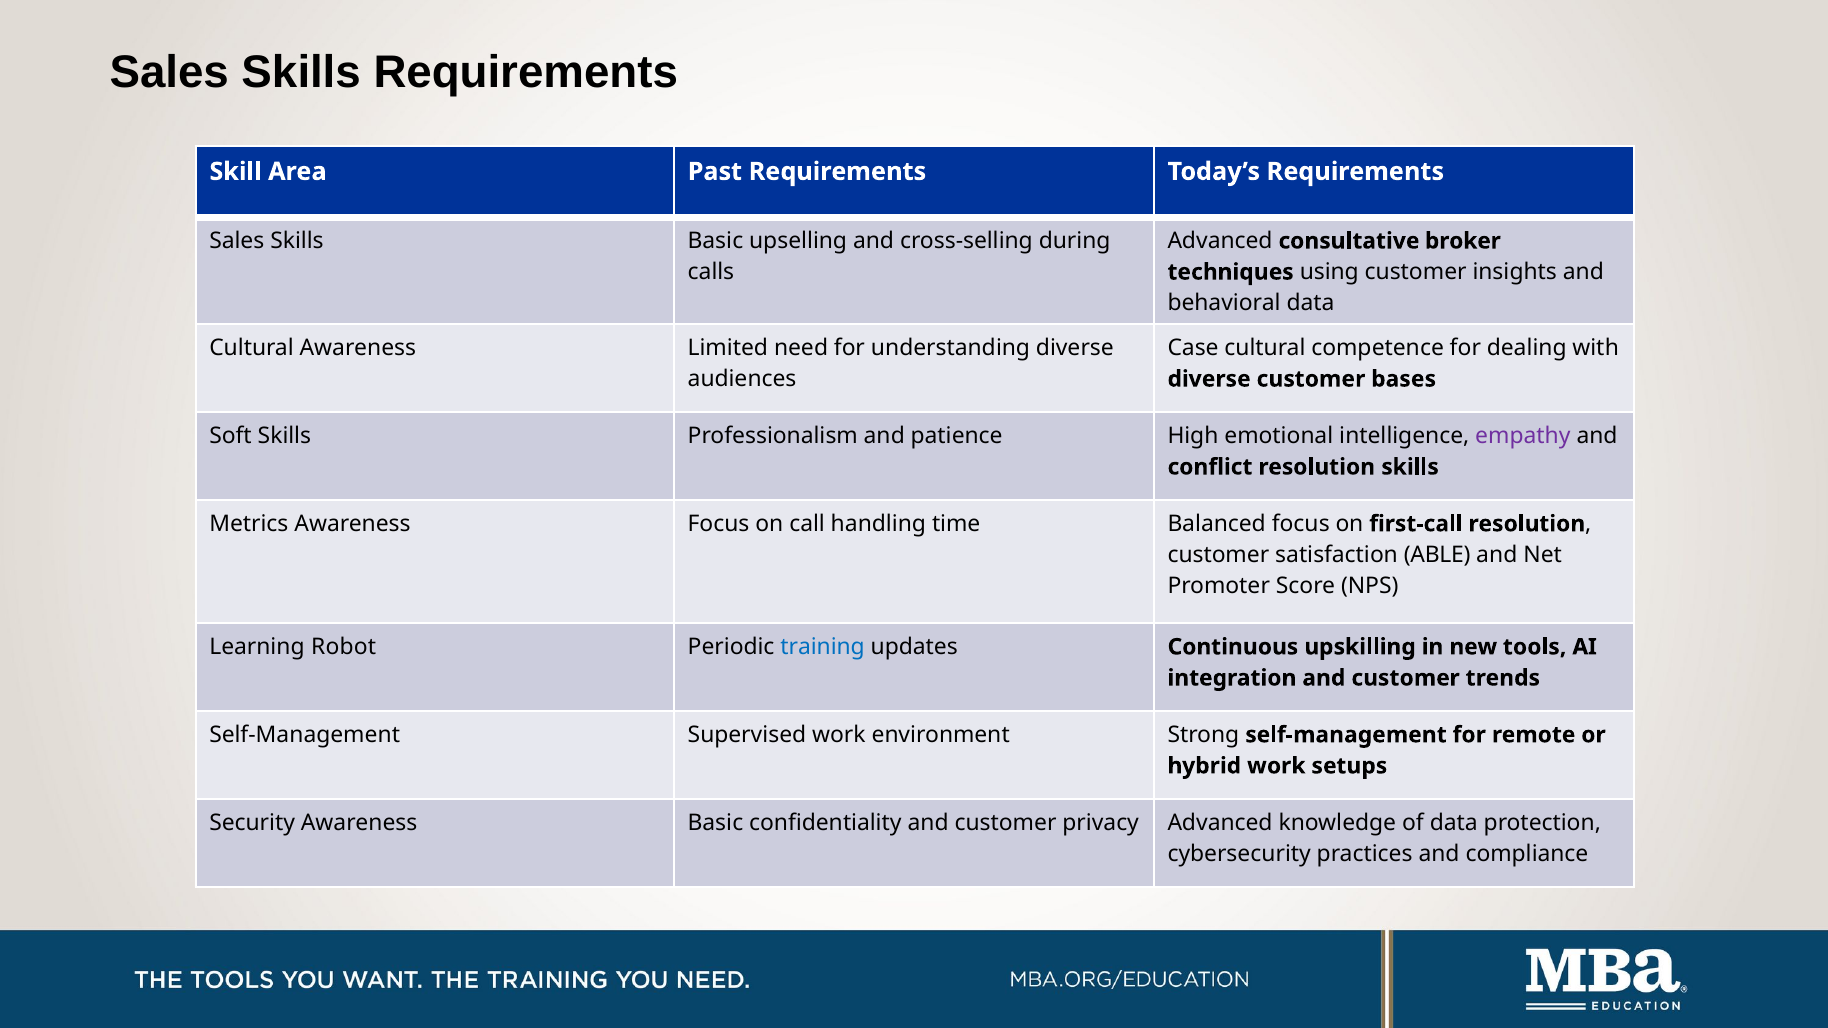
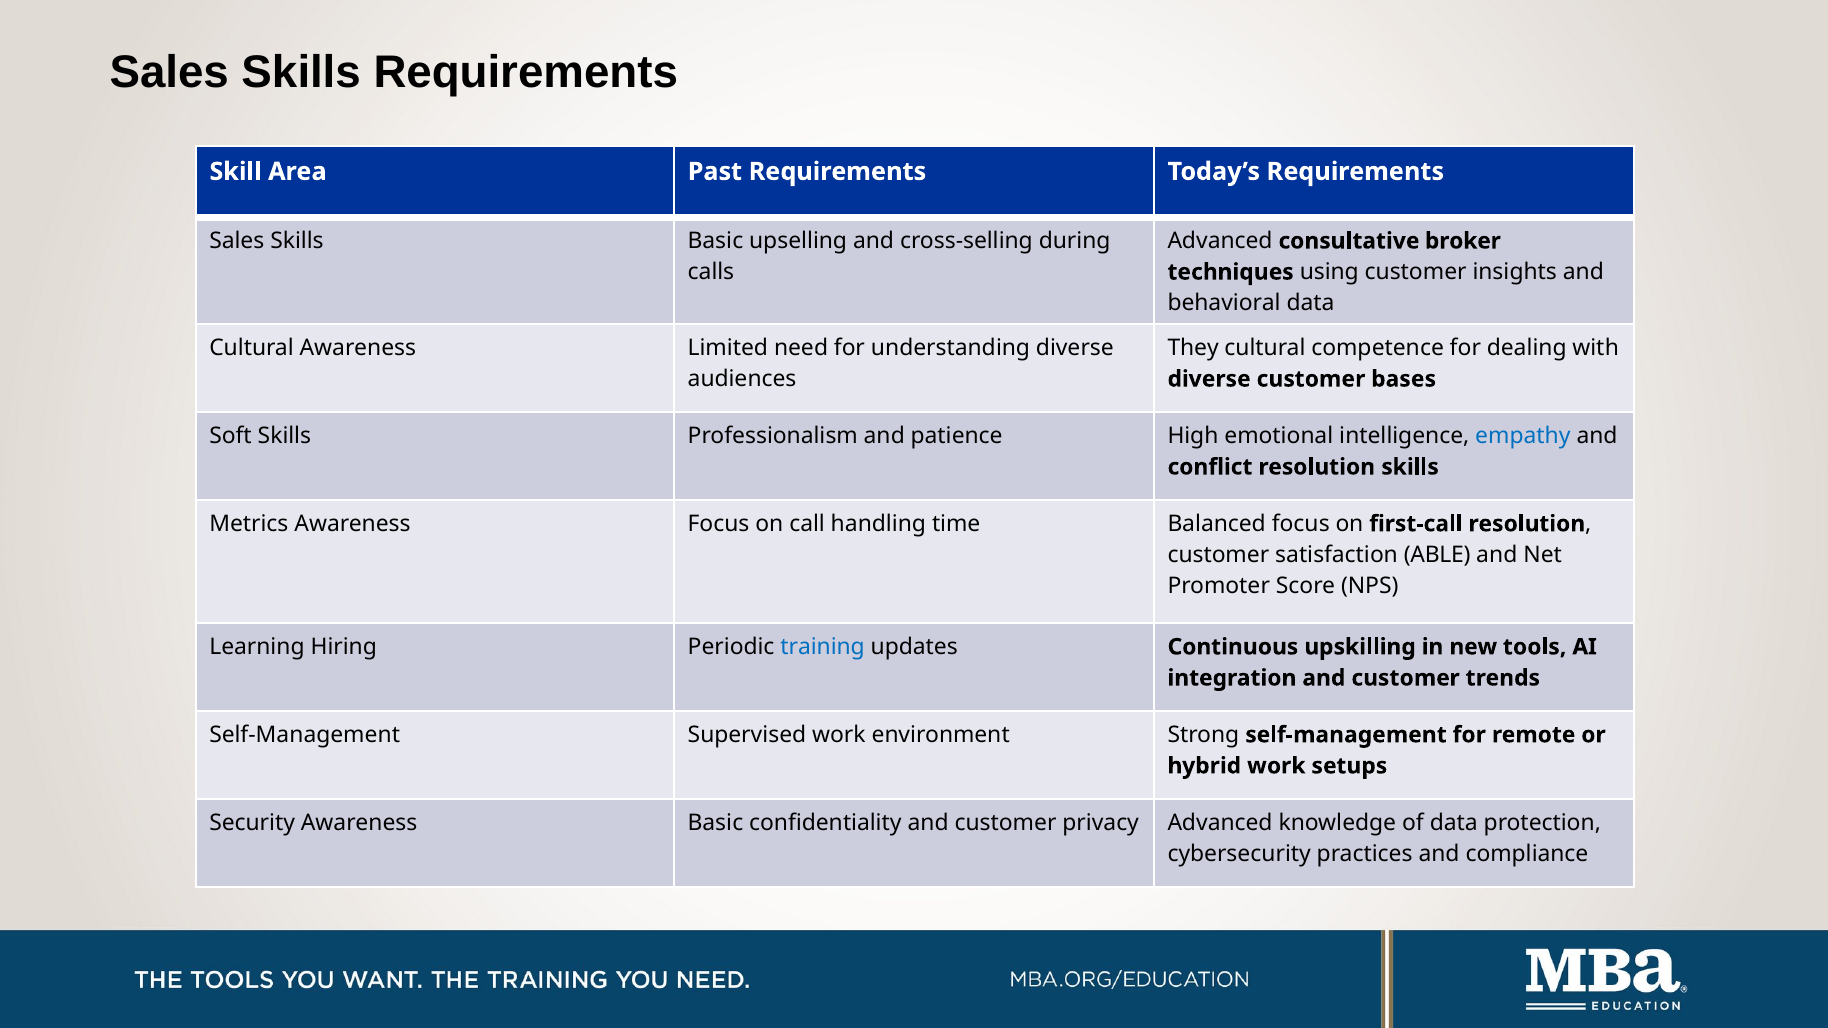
Case: Case -> They
empathy colour: purple -> blue
Robot: Robot -> Hiring
